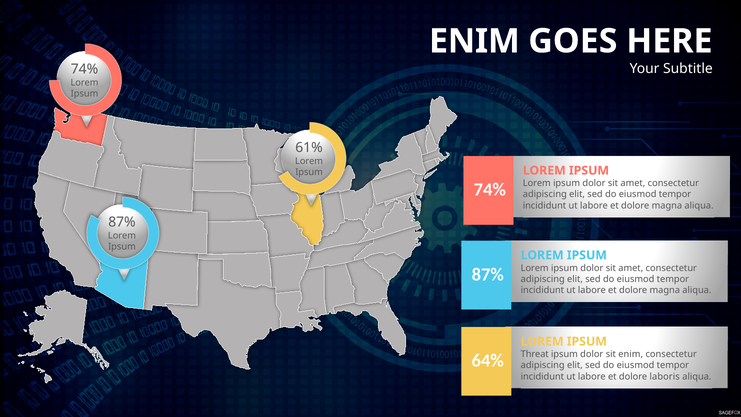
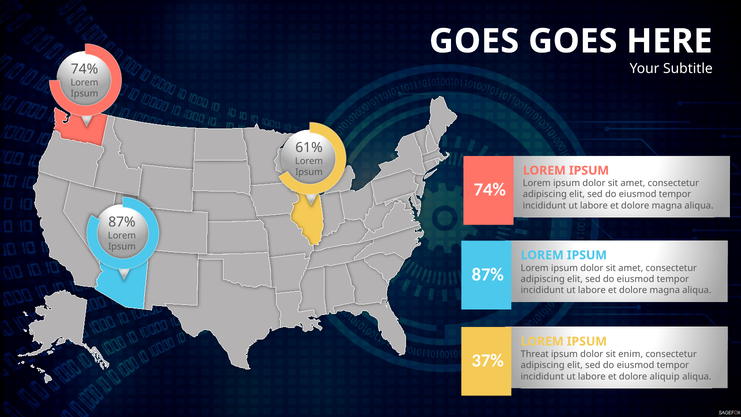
ENIM at (474, 41): ENIM -> GOES
64%: 64% -> 37%
laboris: laboris -> aliquip
